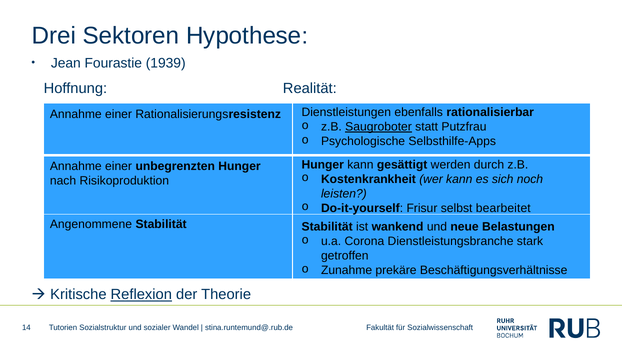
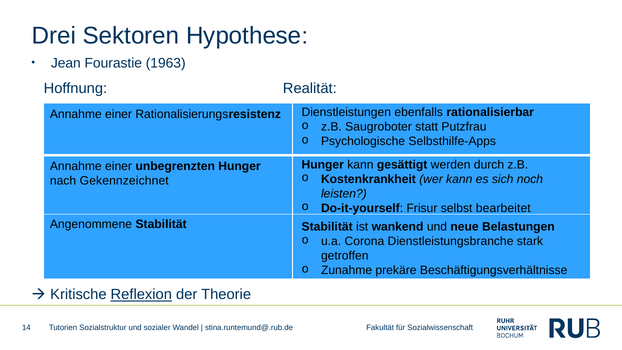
1939: 1939 -> 1963
Saugroboter underline: present -> none
Risikoproduktion: Risikoproduktion -> Gekennzeichnet
